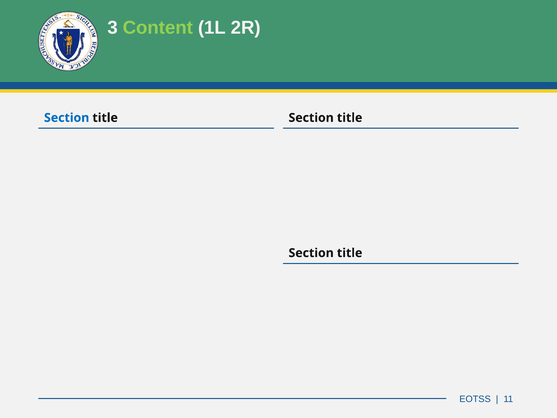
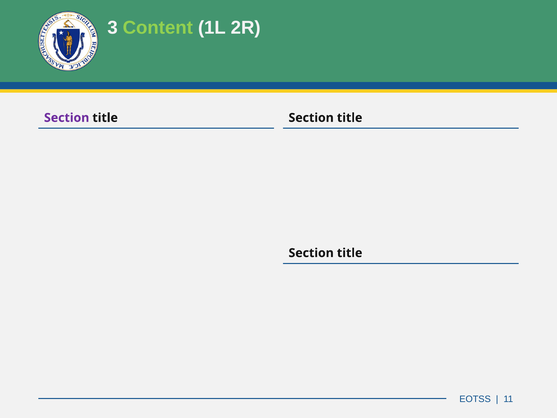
Section at (67, 118) colour: blue -> purple
